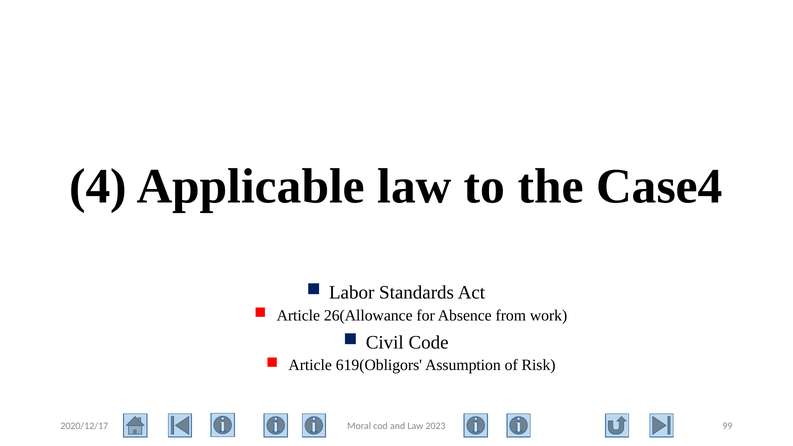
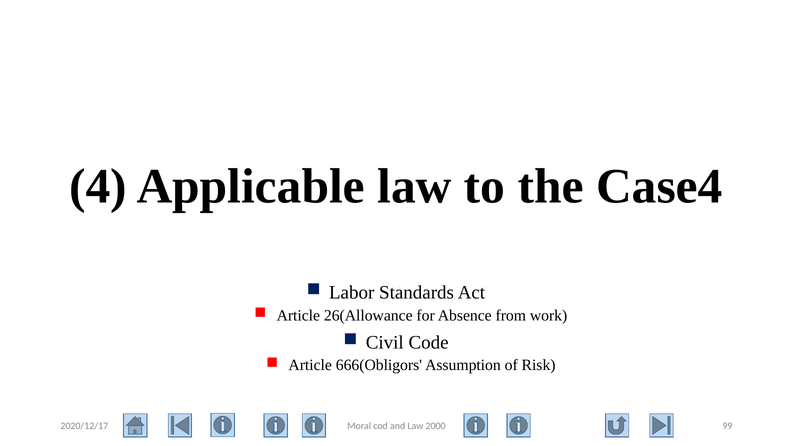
619(Obligors: 619(Obligors -> 666(Obligors
2023: 2023 -> 2000
